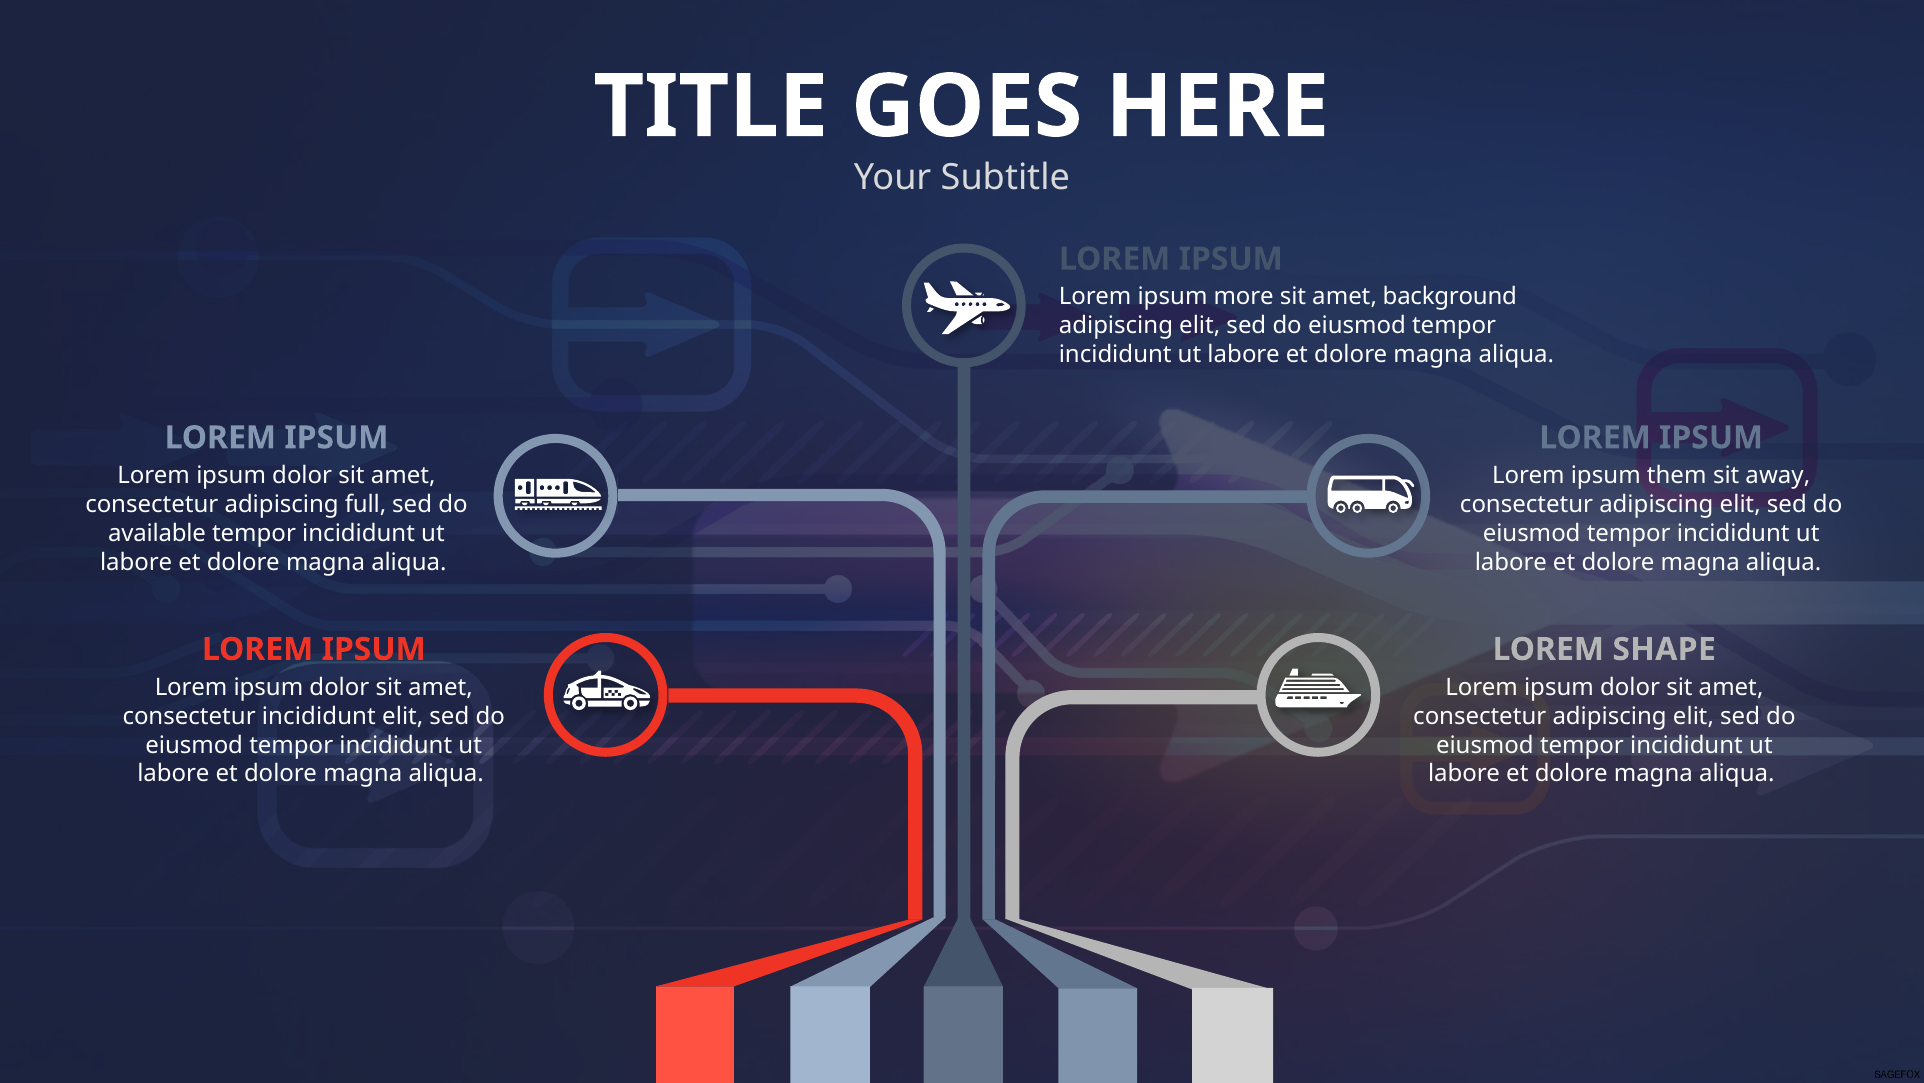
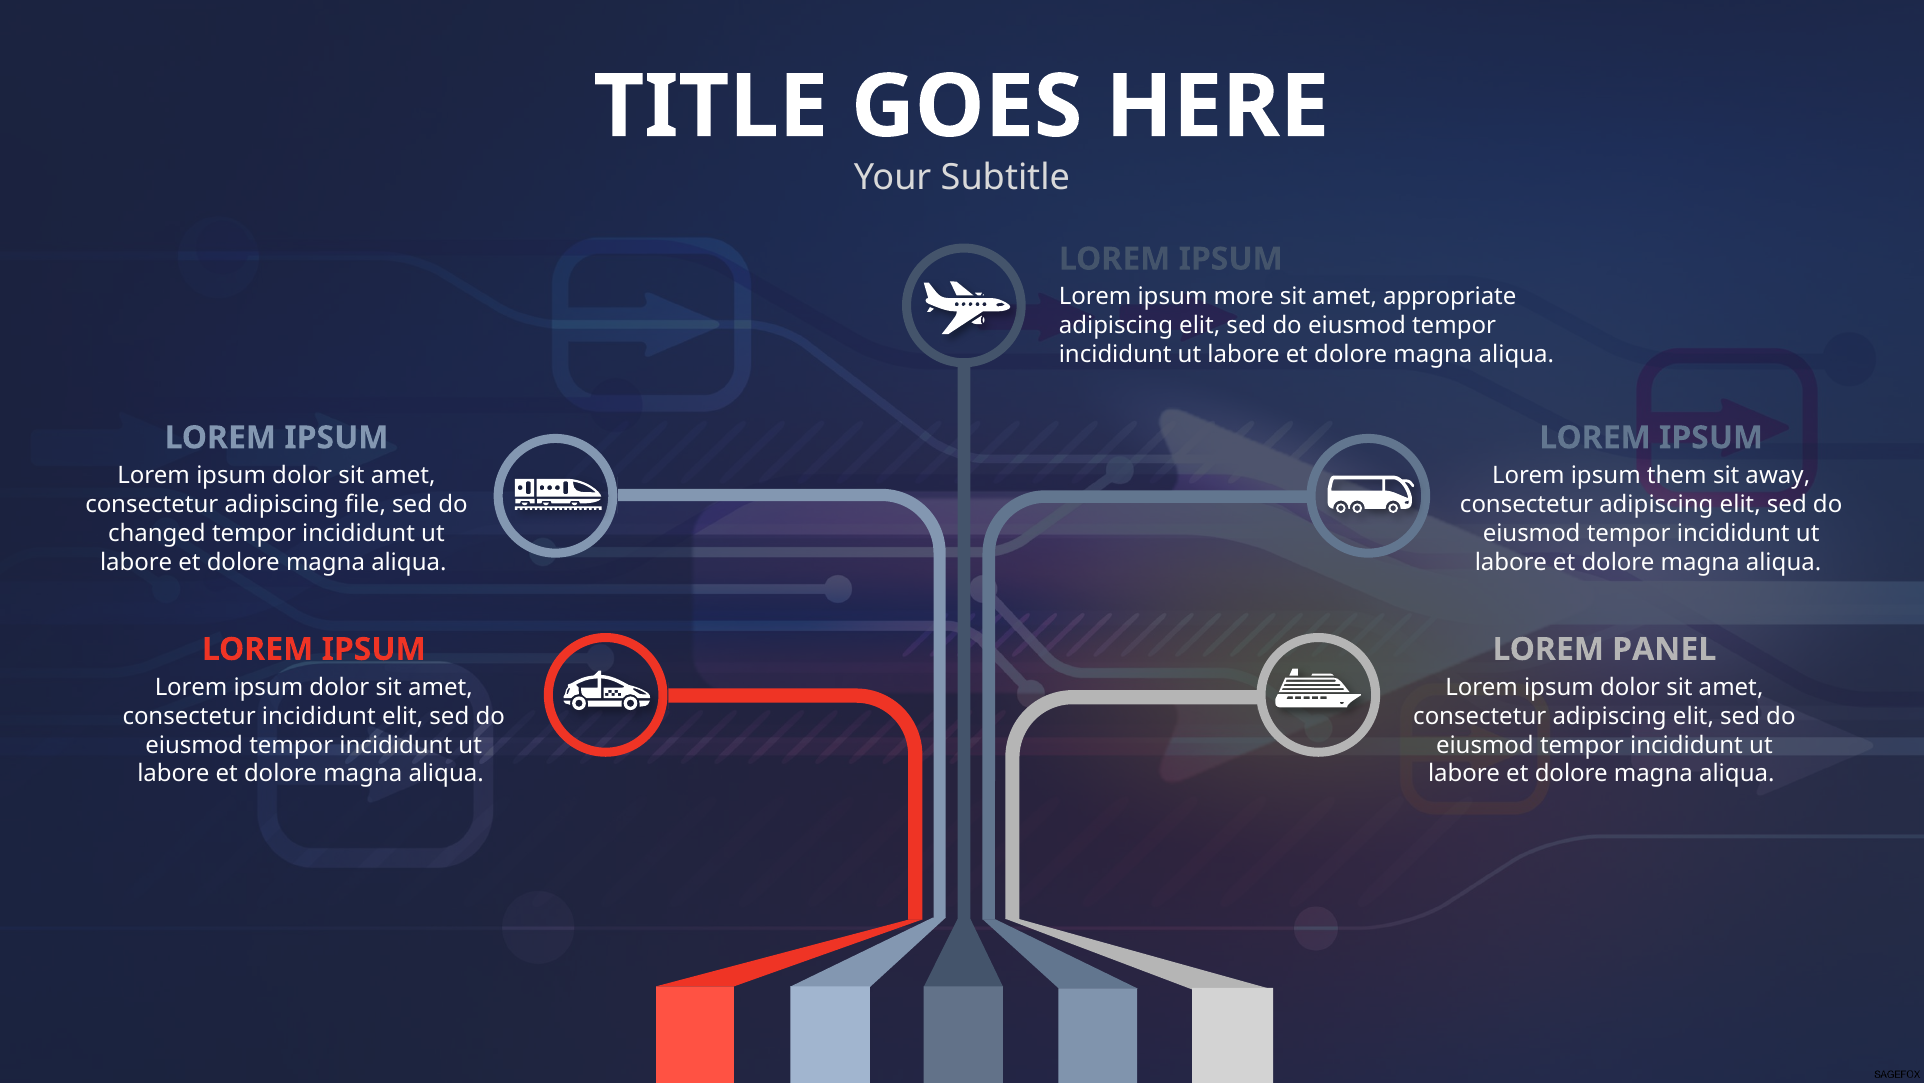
background: background -> appropriate
full: full -> file
available: available -> changed
SHAPE: SHAPE -> PANEL
